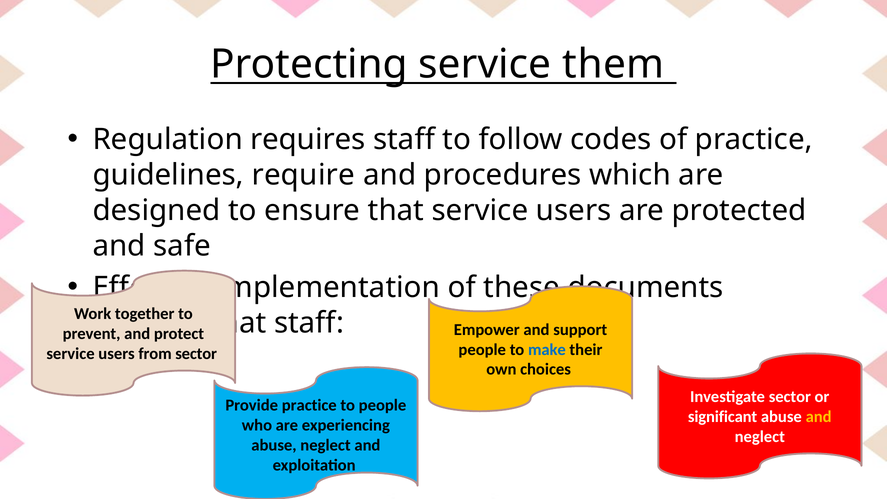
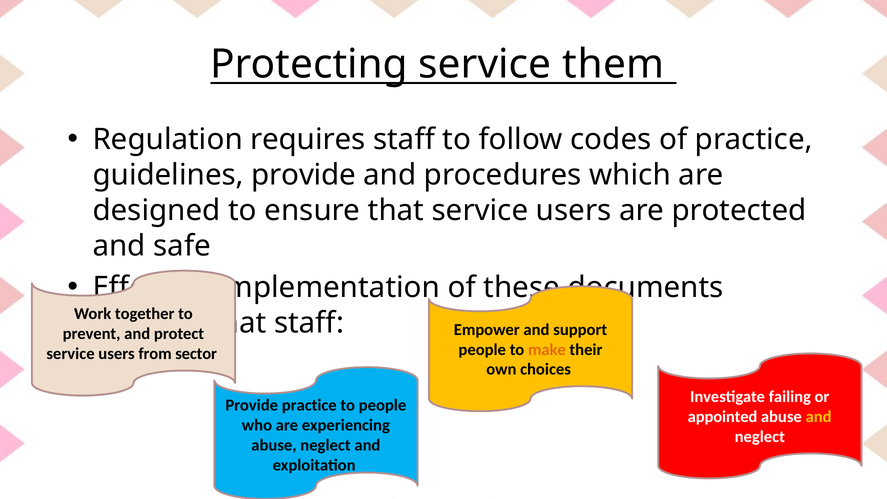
guidelines require: require -> provide
make colour: blue -> orange
Investigate sector: sector -> failing
significant: significant -> appointed
